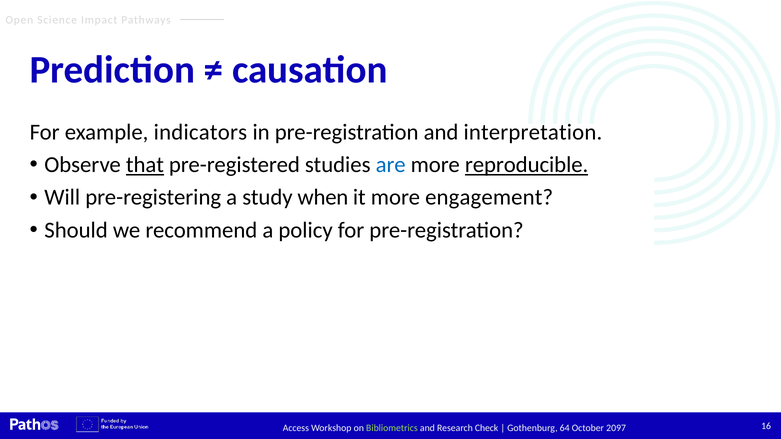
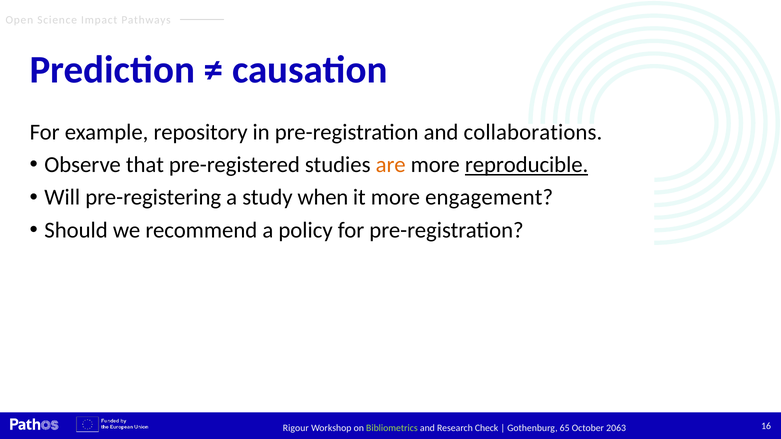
indicators: indicators -> repository
interpretation: interpretation -> collaborations
that underline: present -> none
are colour: blue -> orange
Access: Access -> Rigour
64: 64 -> 65
2097: 2097 -> 2063
